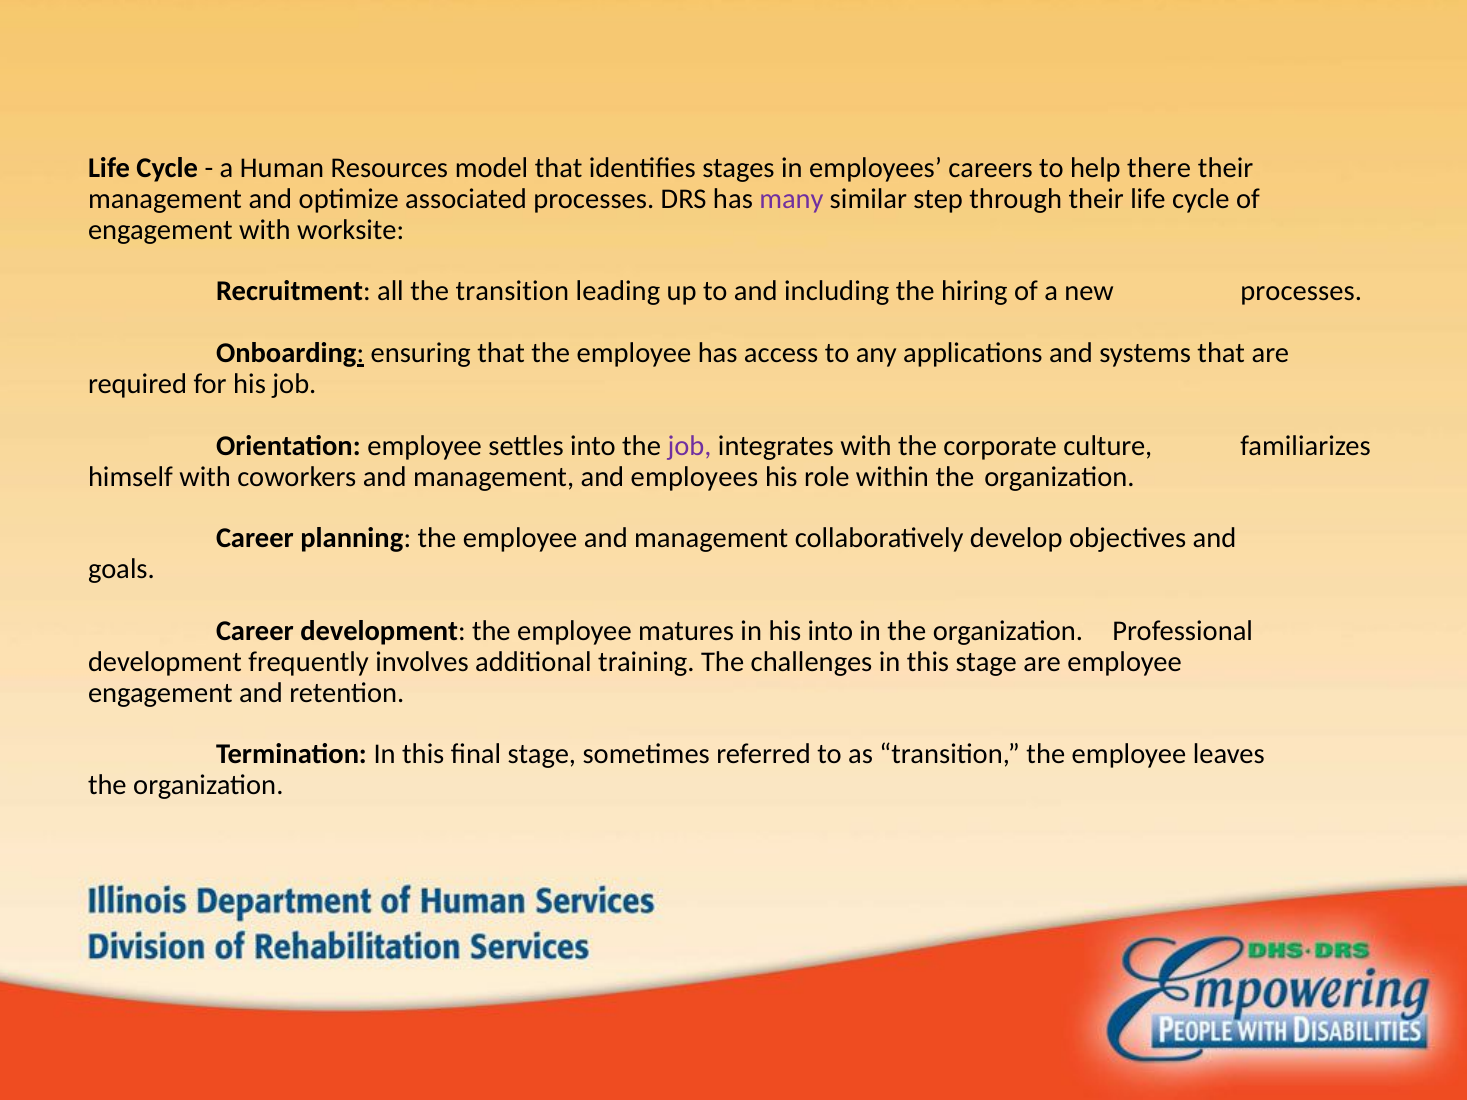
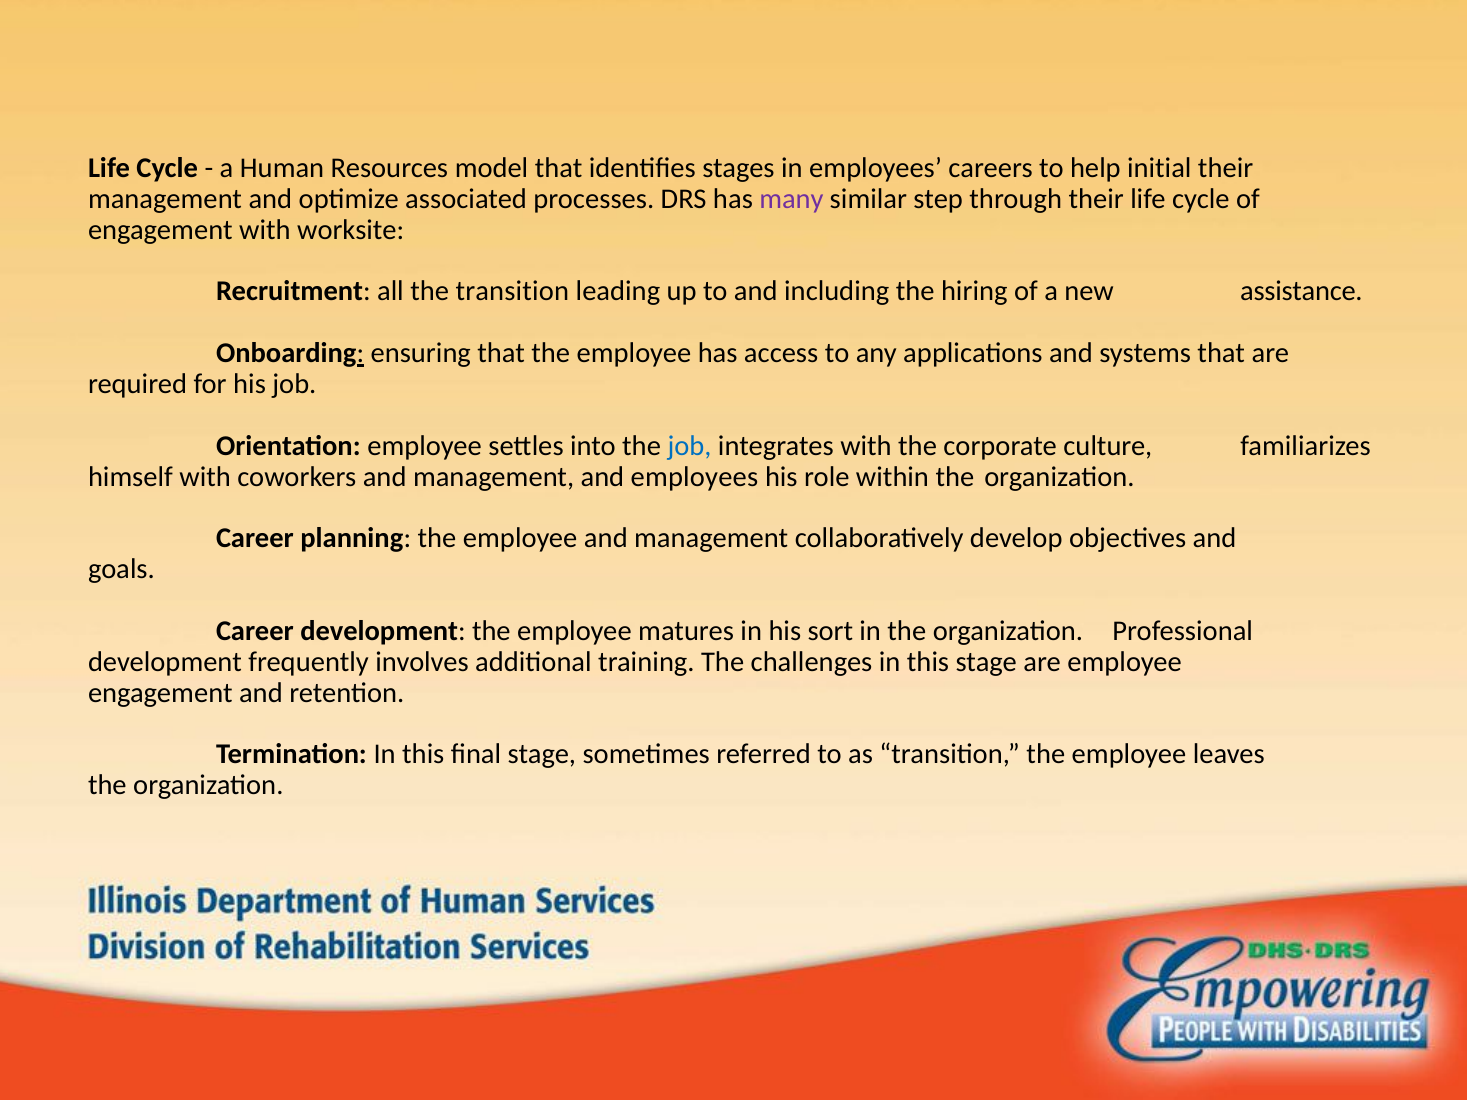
there: there -> initial
new processes: processes -> assistance
job at (690, 446) colour: purple -> blue
his into: into -> sort
